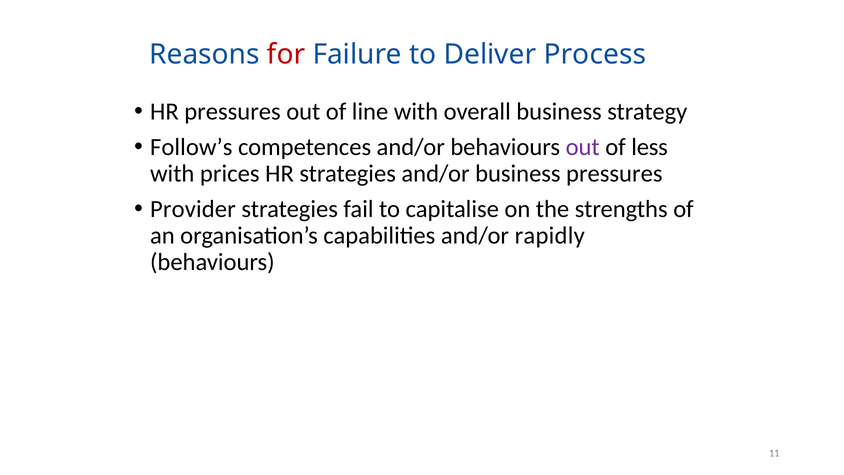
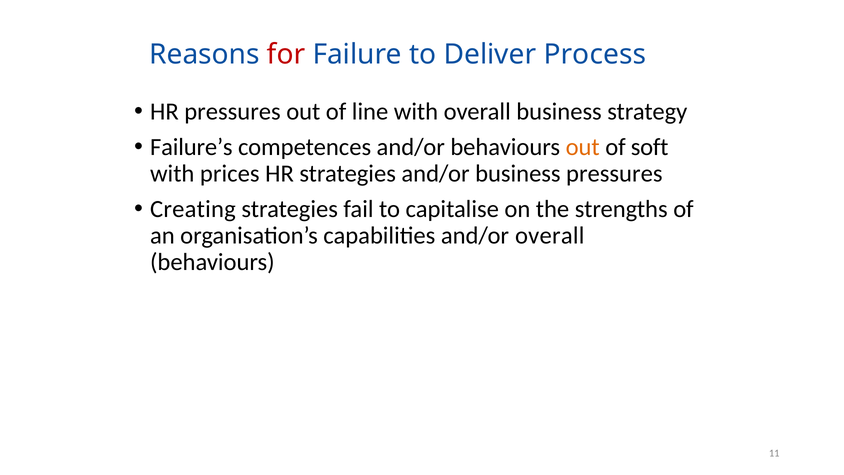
Follow’s: Follow’s -> Failure’s
out at (583, 147) colour: purple -> orange
less: less -> soft
Provider: Provider -> Creating
and/or rapidly: rapidly -> overall
